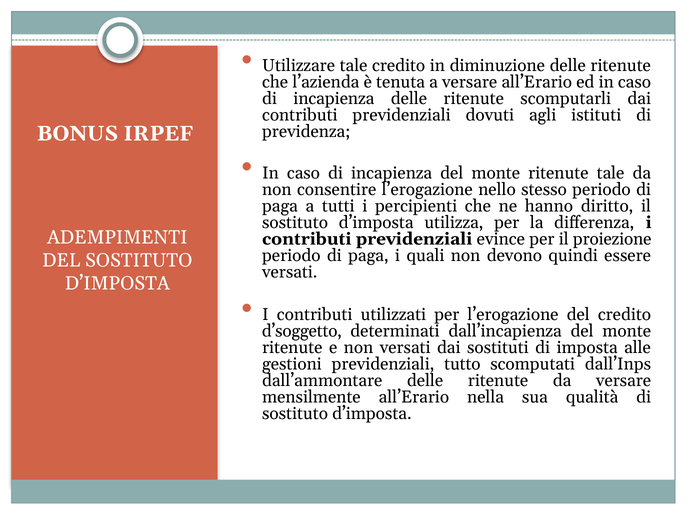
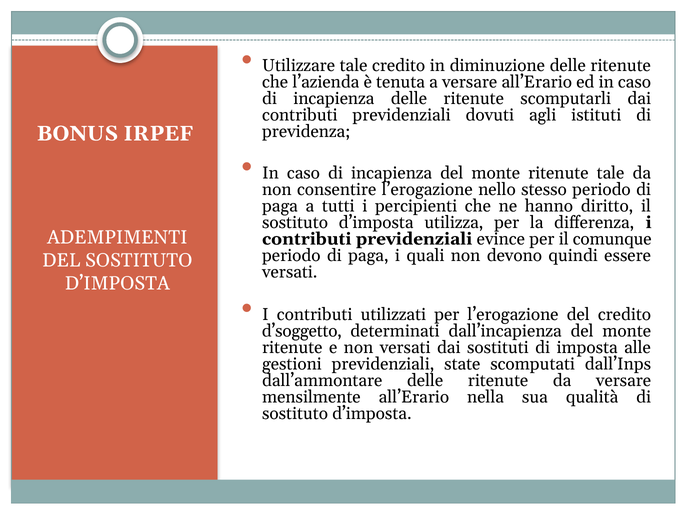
proiezione: proiezione -> comunque
tutto: tutto -> state
